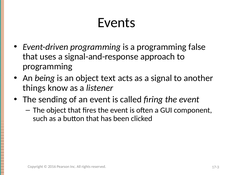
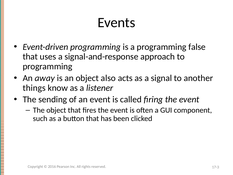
being: being -> away
text: text -> also
